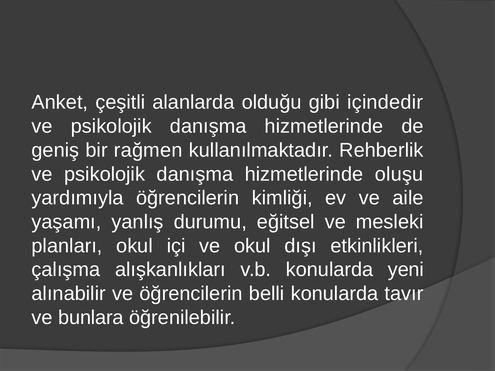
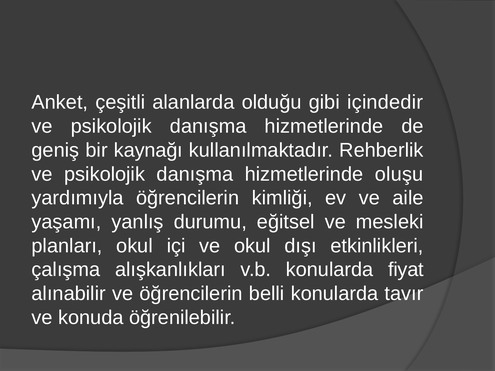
rağmen: rağmen -> kaynağı
yeni: yeni -> fiyat
bunlara: bunlara -> konuda
